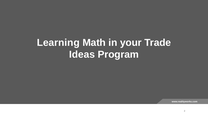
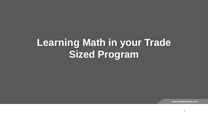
Ideas: Ideas -> Sized
